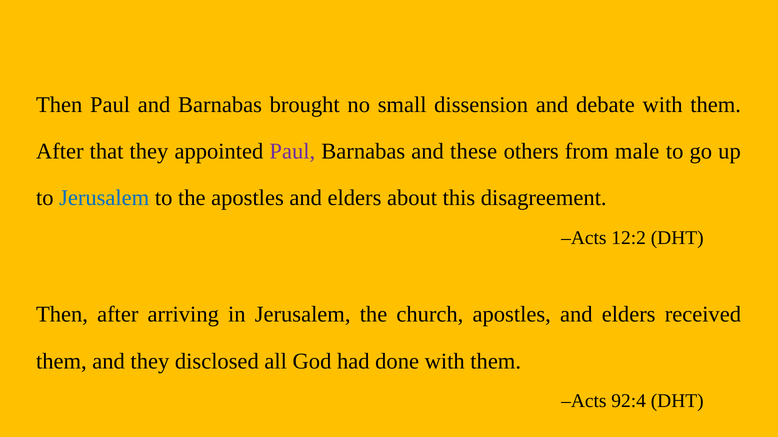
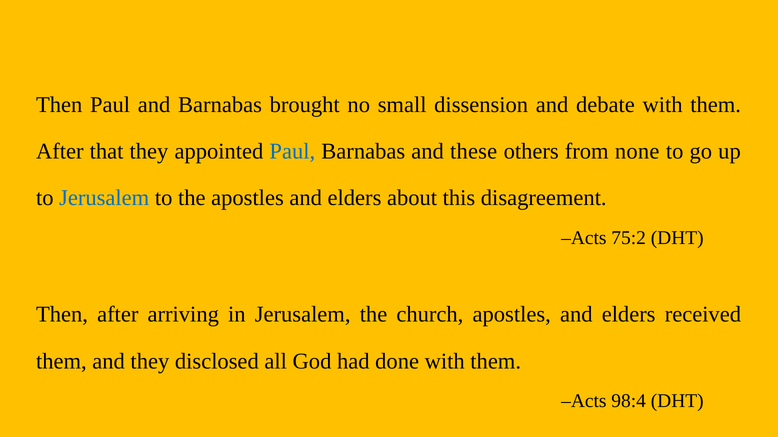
Paul at (292, 152) colour: purple -> blue
male: male -> none
12:2: 12:2 -> 75:2
92:4: 92:4 -> 98:4
